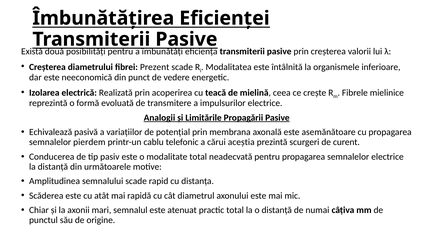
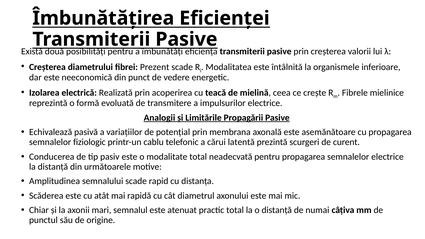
pierdem: pierdem -> fiziologic
aceștia: aceștia -> latentă
